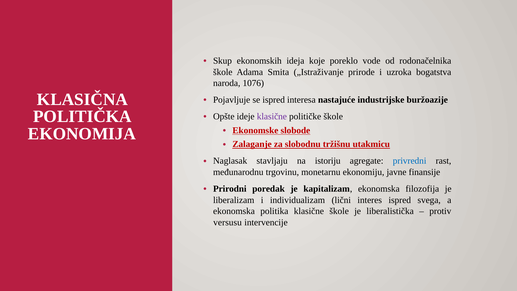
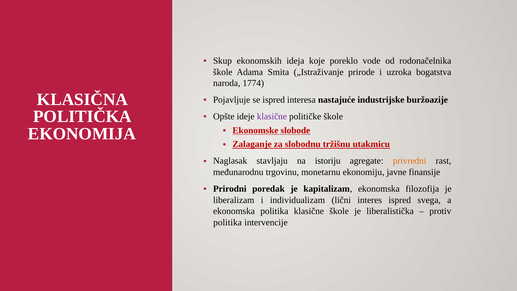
1076: 1076 -> 1774
privredni colour: blue -> orange
versusu at (228, 222): versusu -> politika
